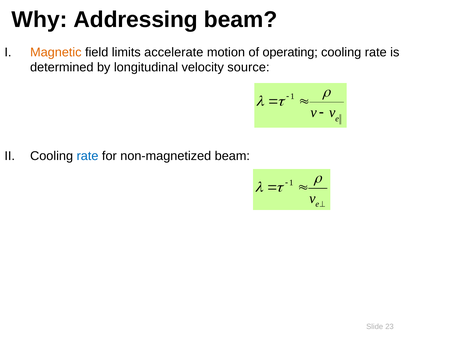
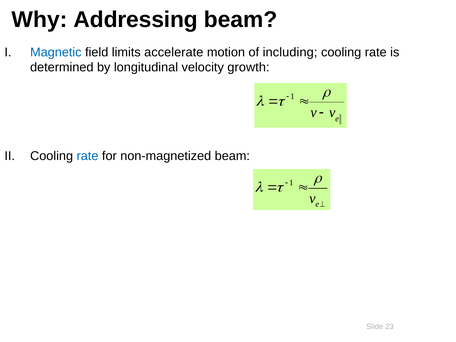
Magnetic colour: orange -> blue
operating: operating -> including
source: source -> growth
